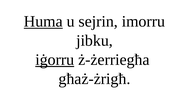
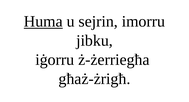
iġorru underline: present -> none
